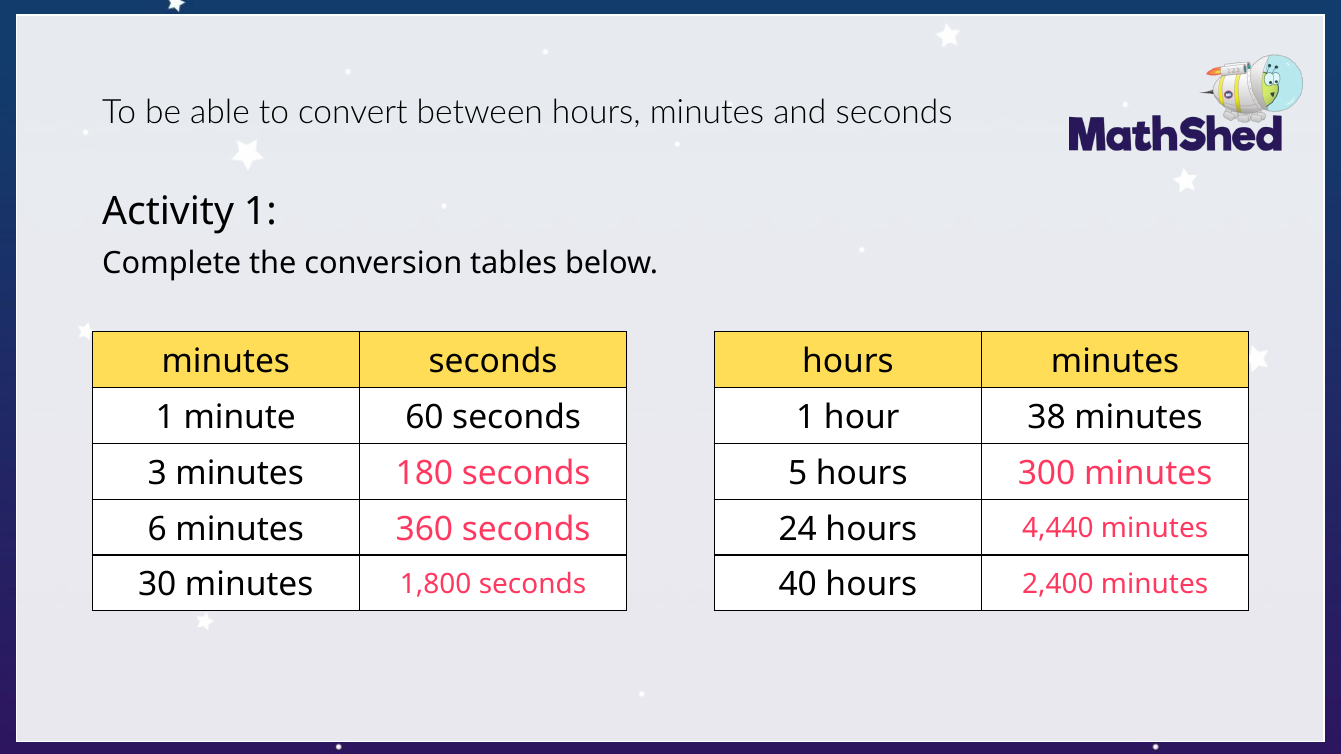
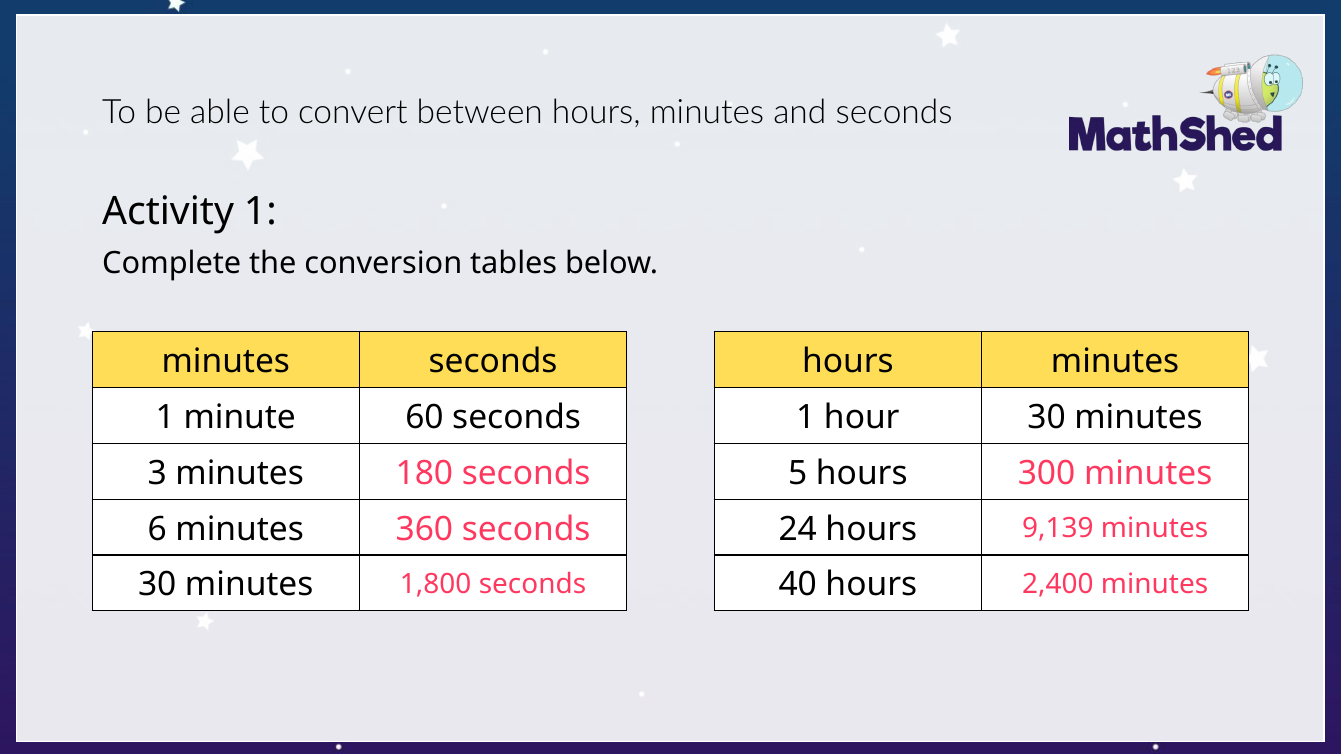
hour 38: 38 -> 30
4,440: 4,440 -> 9,139
